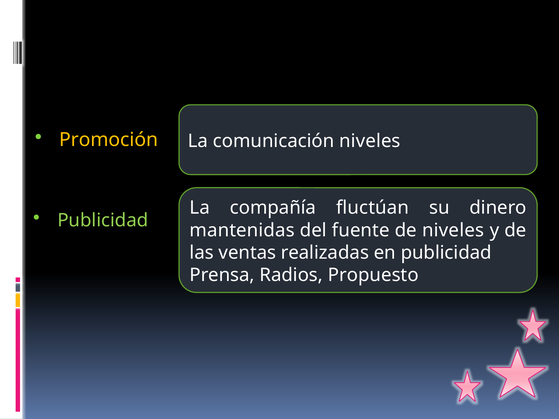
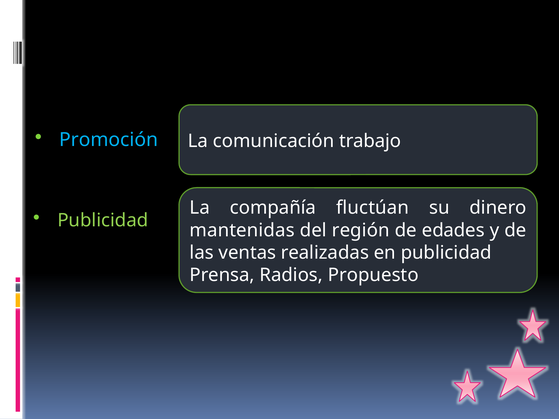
Promoción colour: yellow -> light blue
comunicación niveles: niveles -> trabajo
fuente: fuente -> región
de niveles: niveles -> edades
